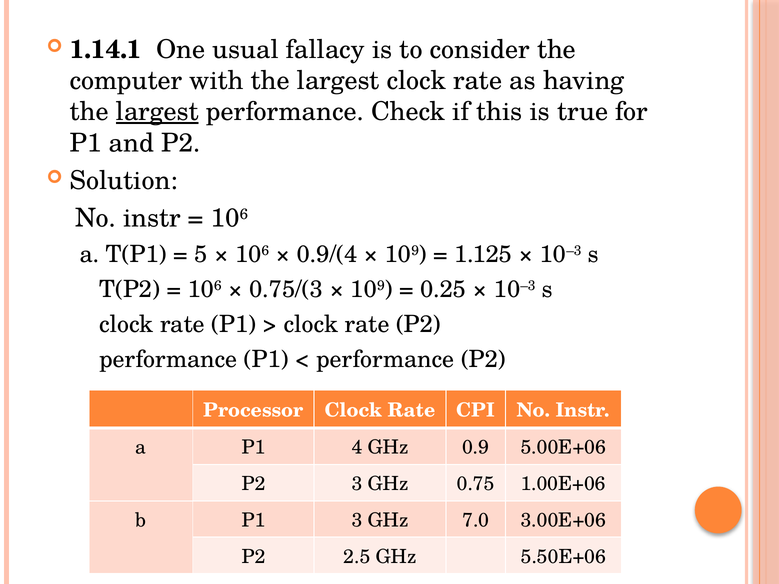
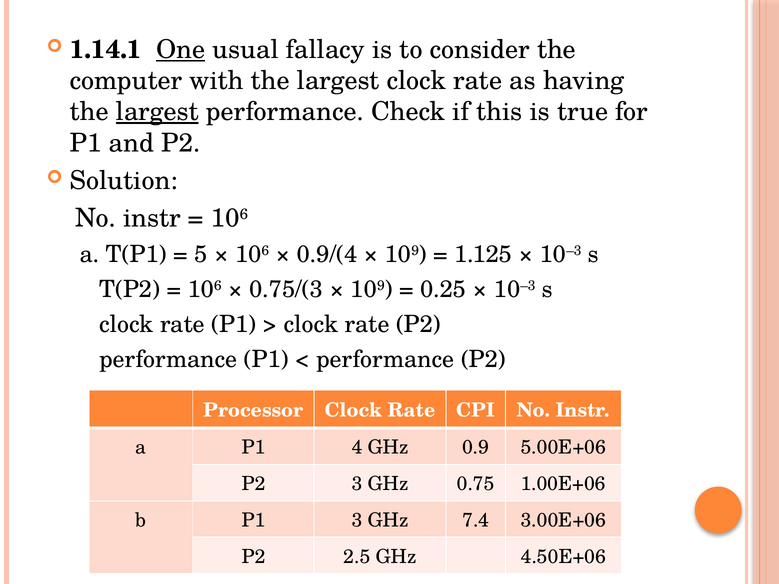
One underline: none -> present
7.0: 7.0 -> 7.4
5.50E+06: 5.50E+06 -> 4.50E+06
